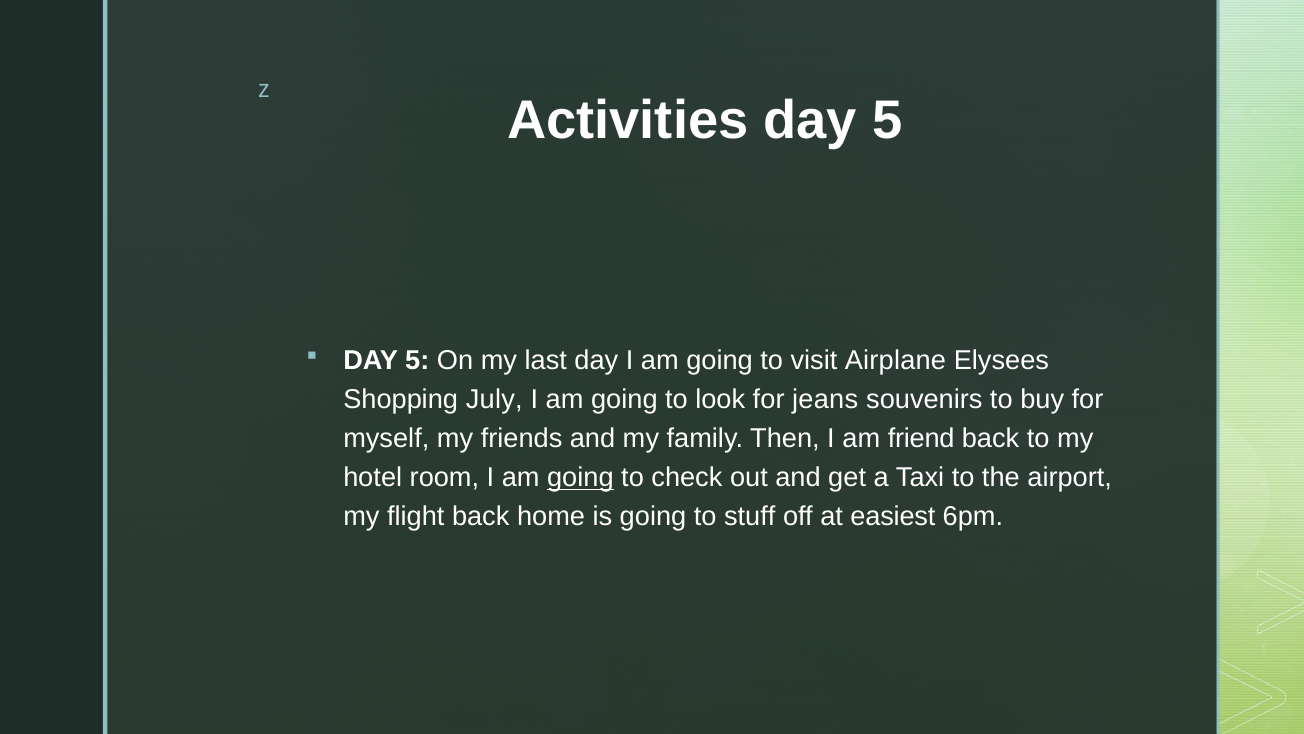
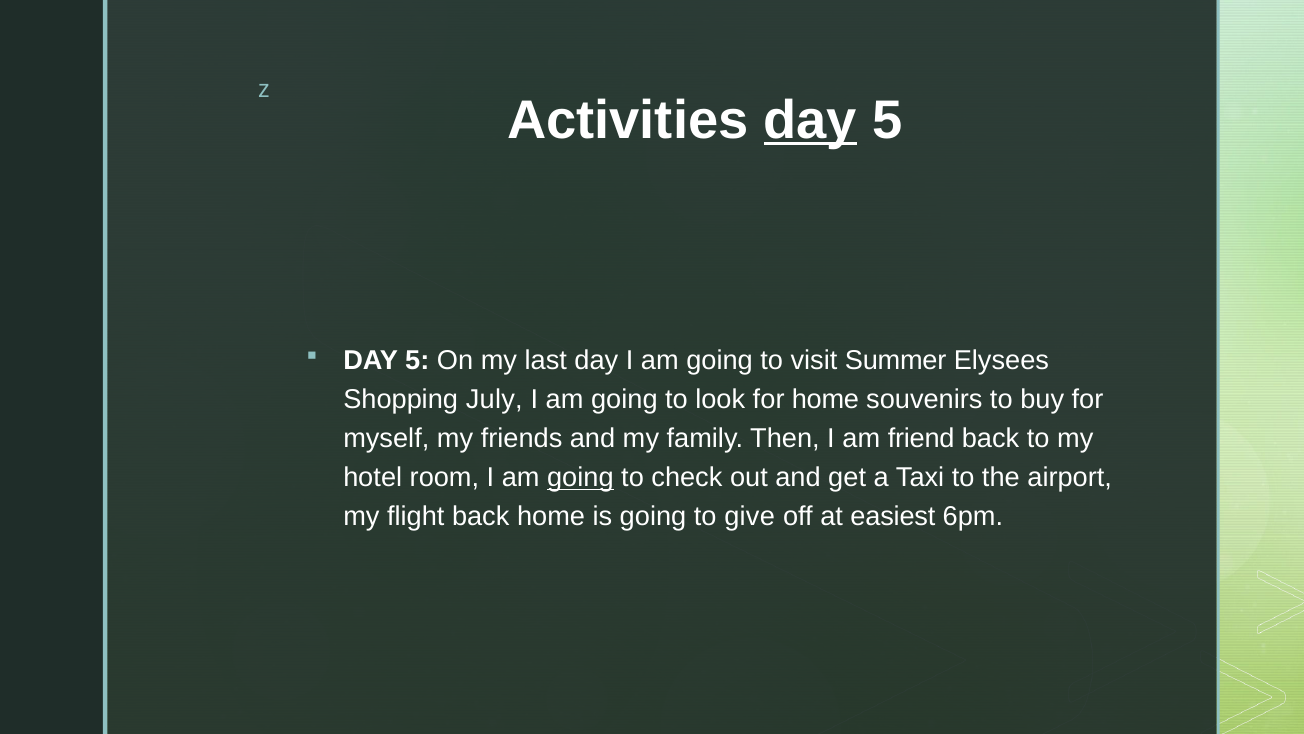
day at (810, 120) underline: none -> present
Airplane: Airplane -> Summer
for jeans: jeans -> home
stuff: stuff -> give
